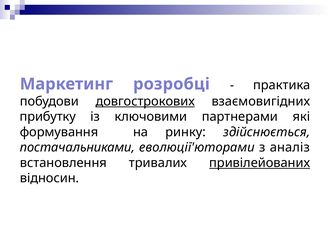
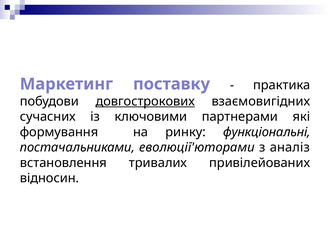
розробці: розробці -> поставку
прибутку: прибутку -> сучасних
здійснюється: здійснюється -> функціональні
привілейованих underline: present -> none
